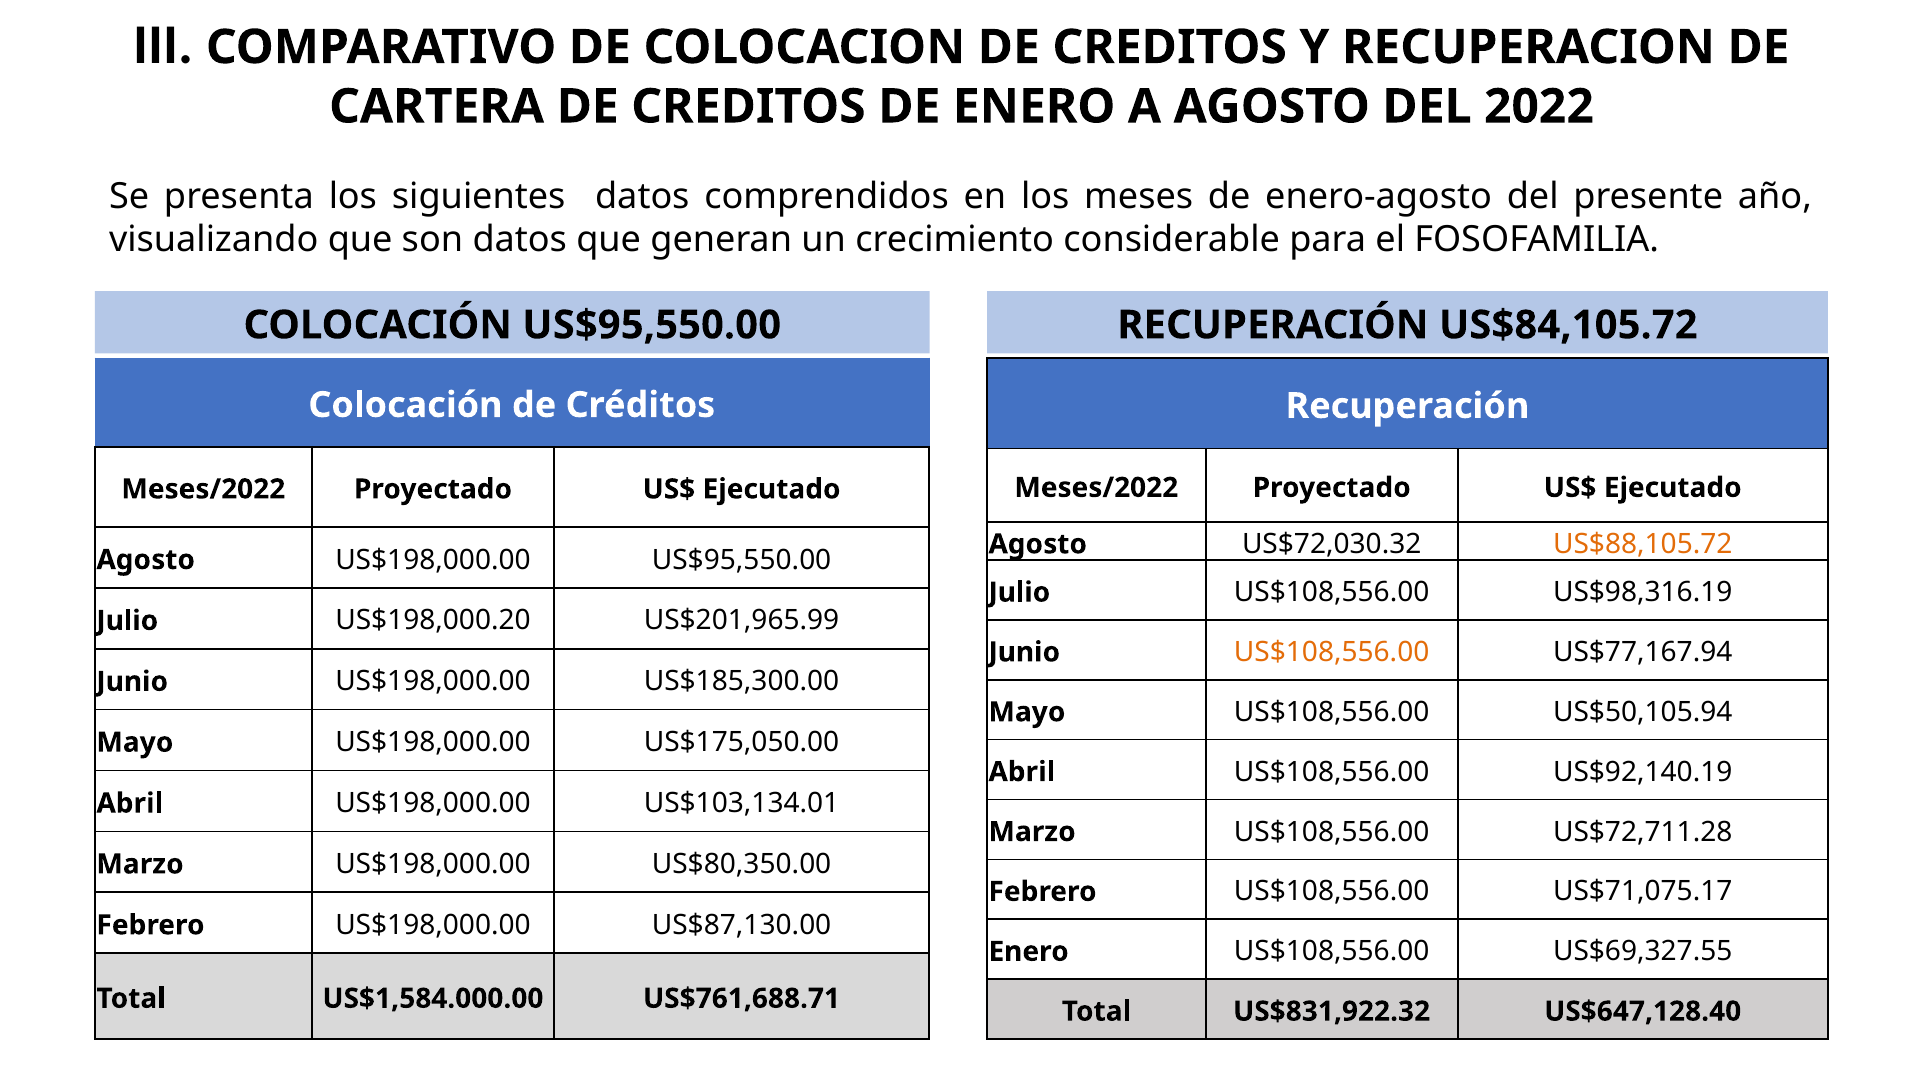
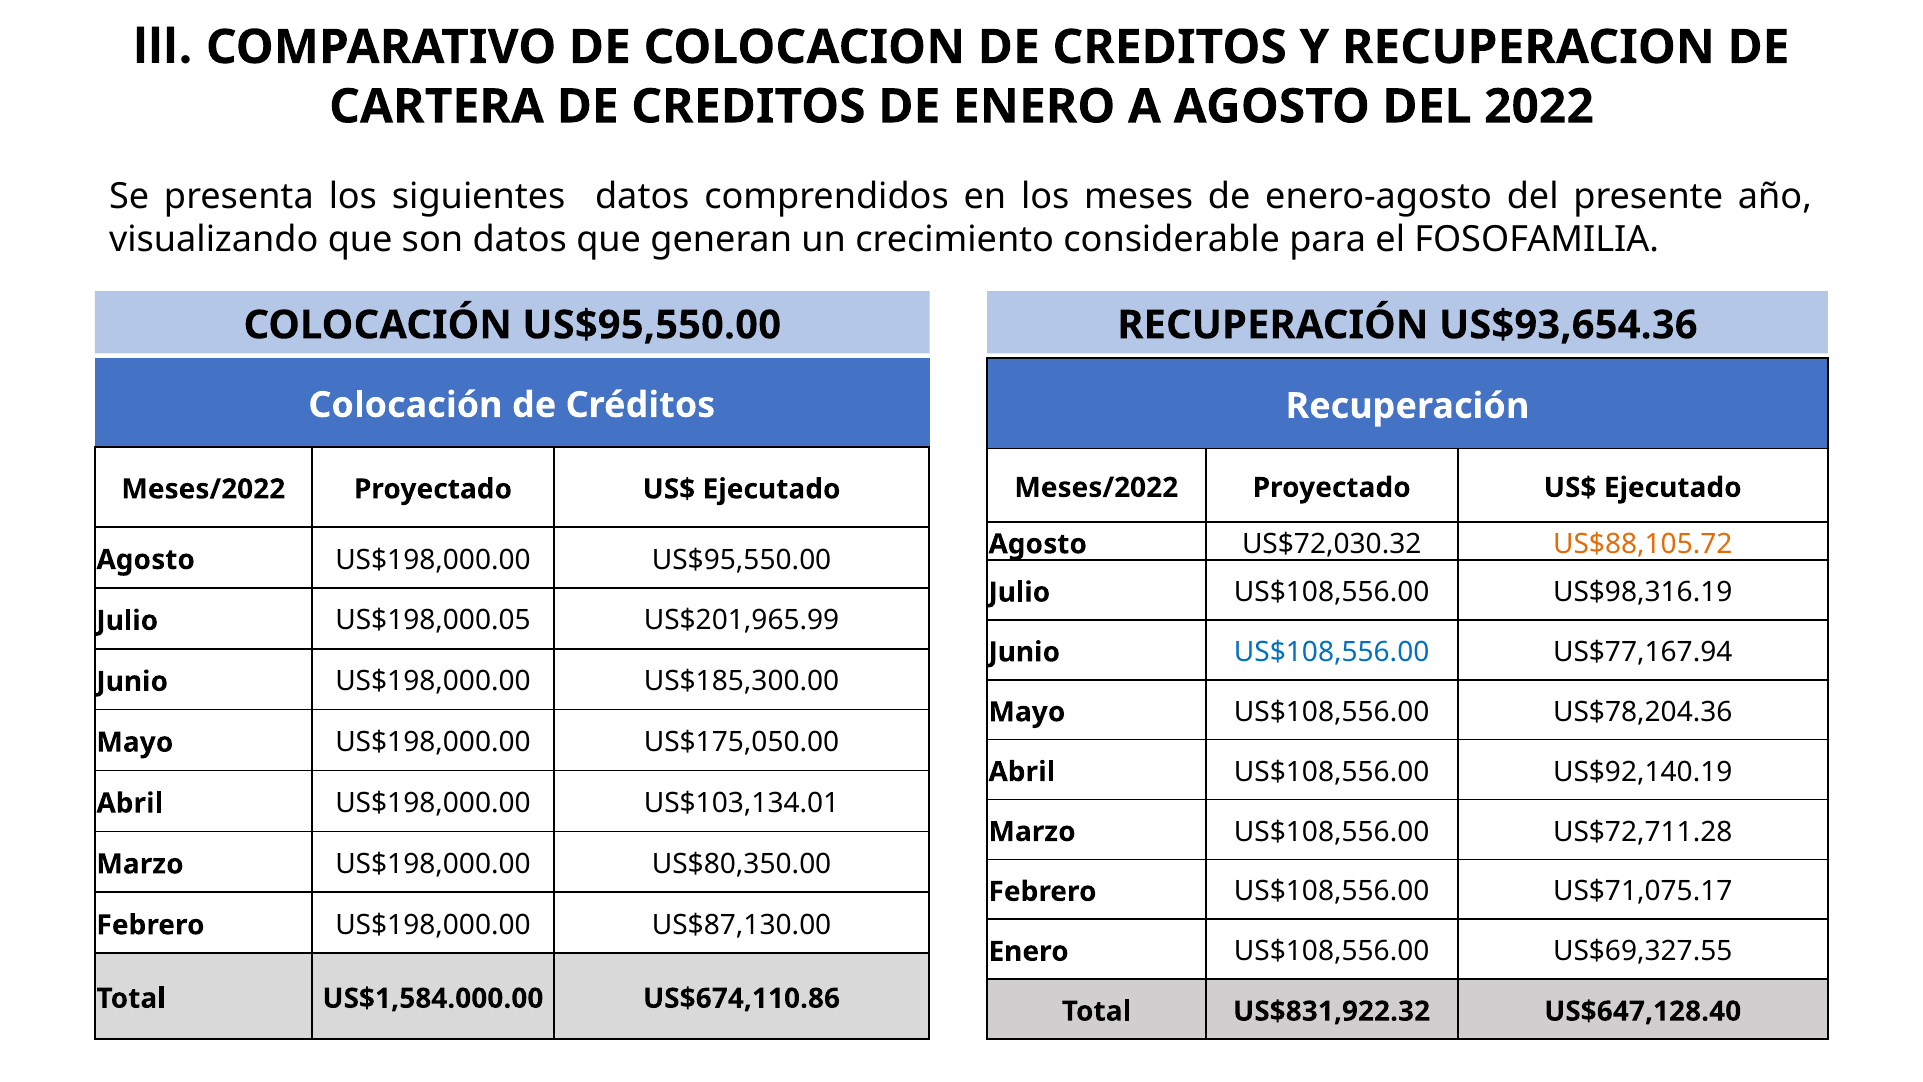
US$84,105.72: US$84,105.72 -> US$93,654.36
US$198,000.20: US$198,000.20 -> US$198,000.05
US$108,556.00 at (1332, 652) colour: orange -> blue
US$50,105.94: US$50,105.94 -> US$78,204.36
US$761,688.71: US$761,688.71 -> US$674,110.86
